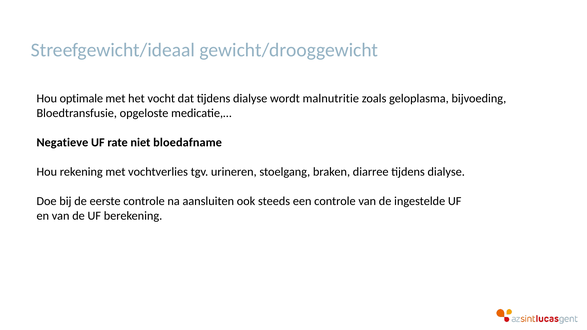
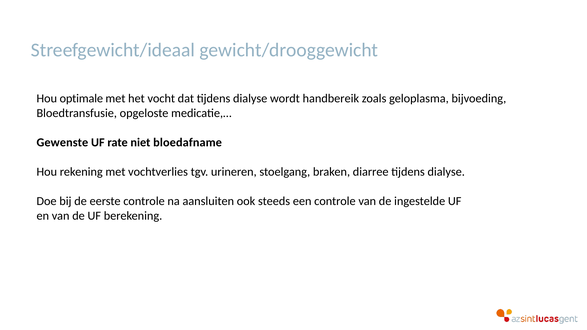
malnutritie: malnutritie -> handbereik
Negatieve: Negatieve -> Gewenste
